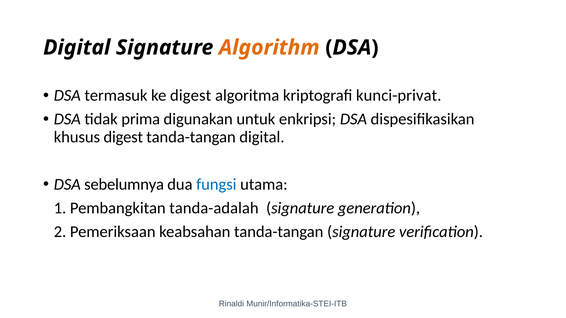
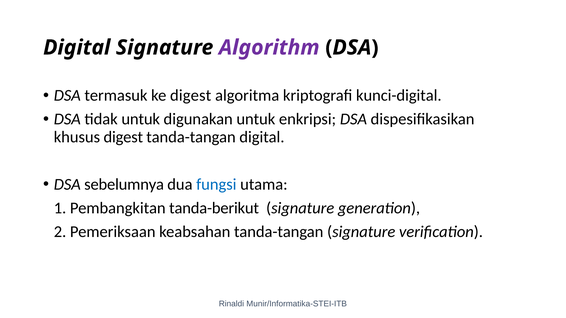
Algorithm colour: orange -> purple
kunci-privat: kunci-privat -> kunci-digital
tidak prima: prima -> untuk
tanda-adalah: tanda-adalah -> tanda-berikut
